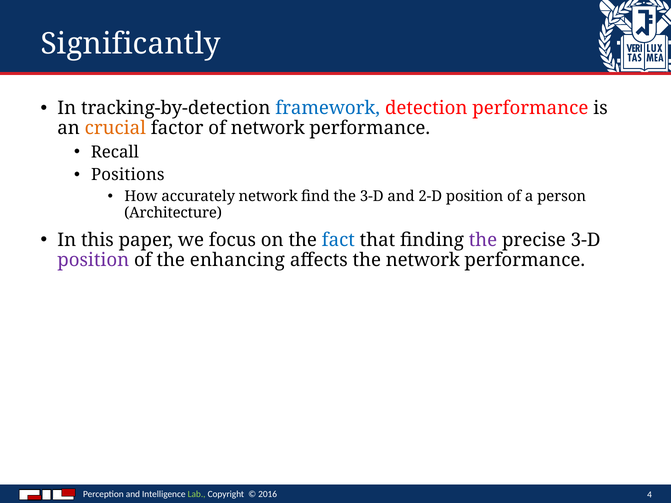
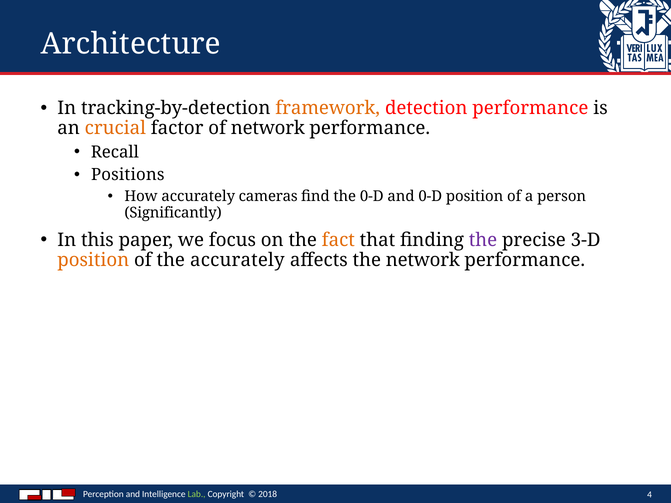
Significantly: Significantly -> Architecture
framework colour: blue -> orange
accurately network: network -> cameras
the 3-D: 3-D -> 0-D
and 2-D: 2-D -> 0-D
Architecture: Architecture -> Significantly
fact colour: blue -> orange
position at (93, 260) colour: purple -> orange
the enhancing: enhancing -> accurately
2016: 2016 -> 2018
